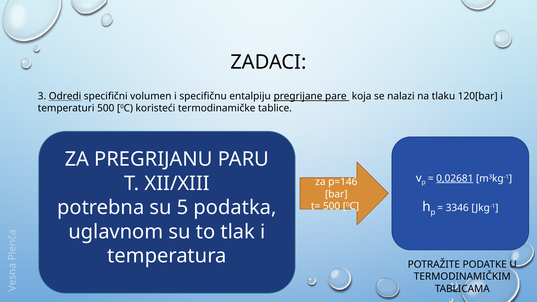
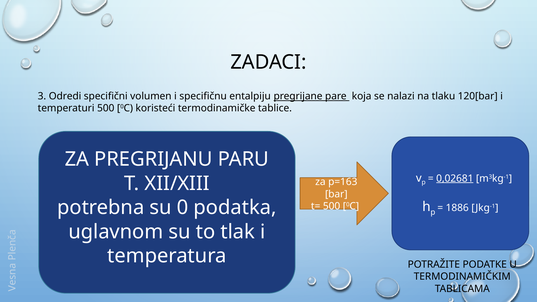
Odredi underline: present -> none
p=146: p=146 -> p=163
5: 5 -> 0
3346: 3346 -> 1886
